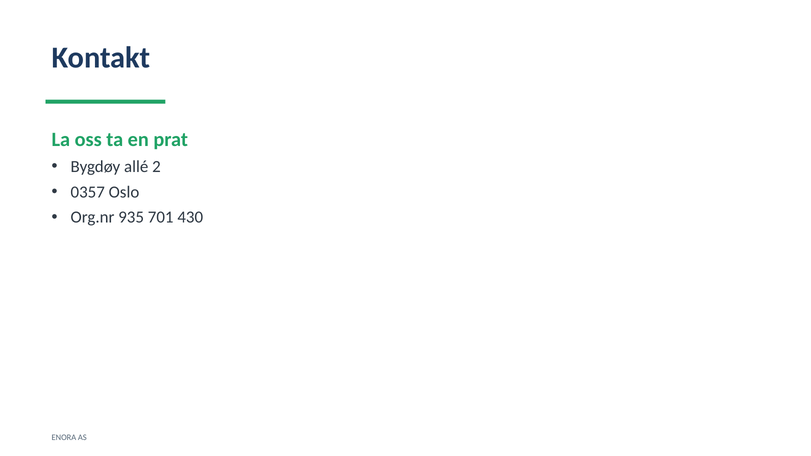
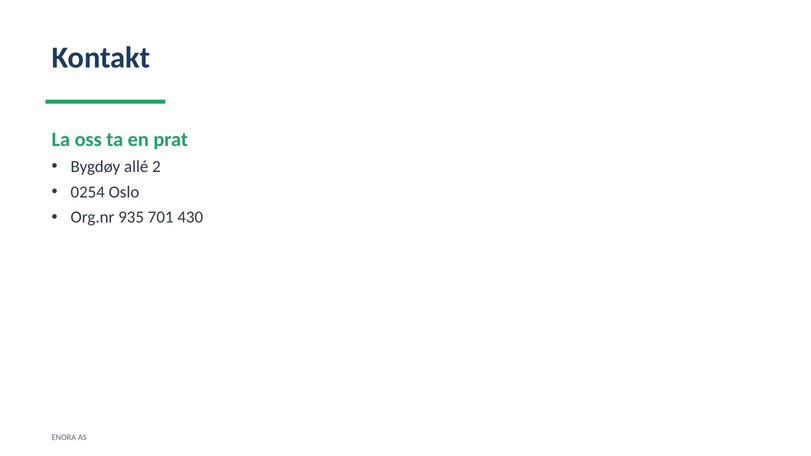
0357: 0357 -> 0254
